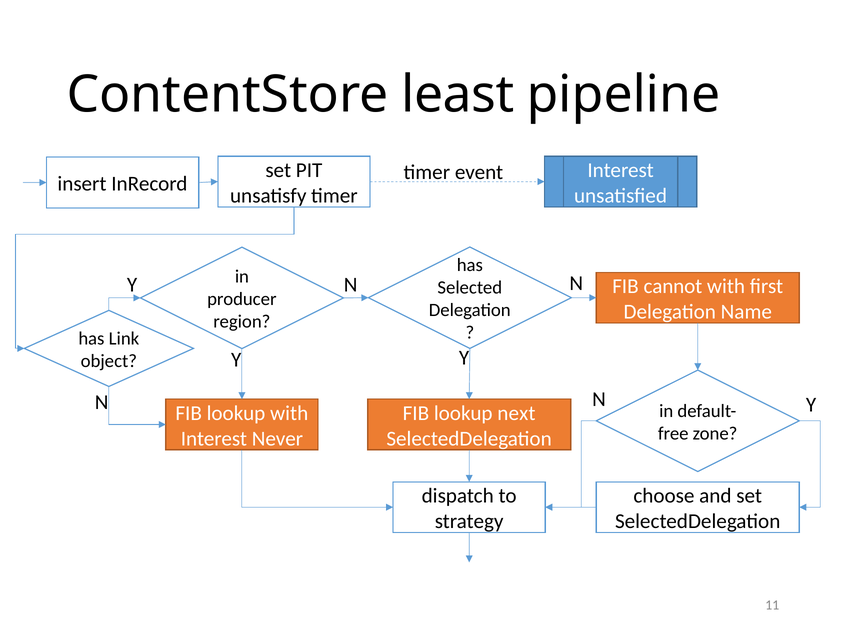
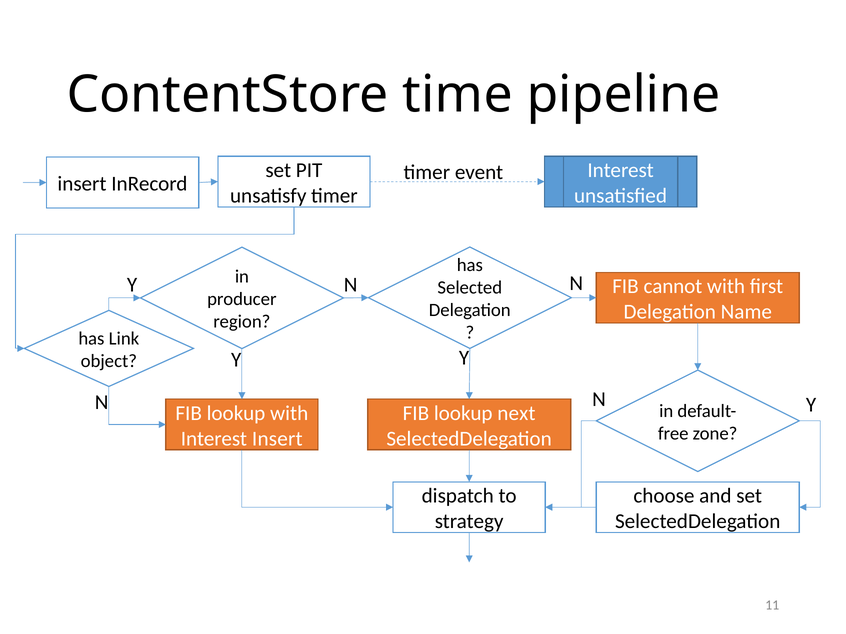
least: least -> time
Interest Never: Never -> Insert
